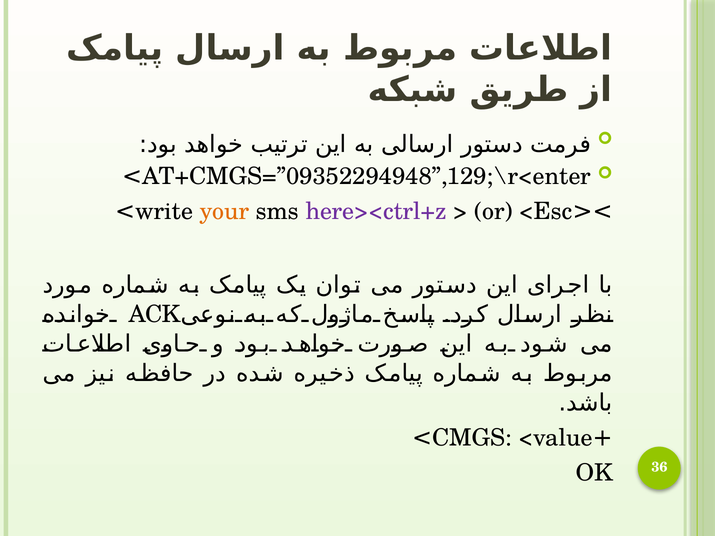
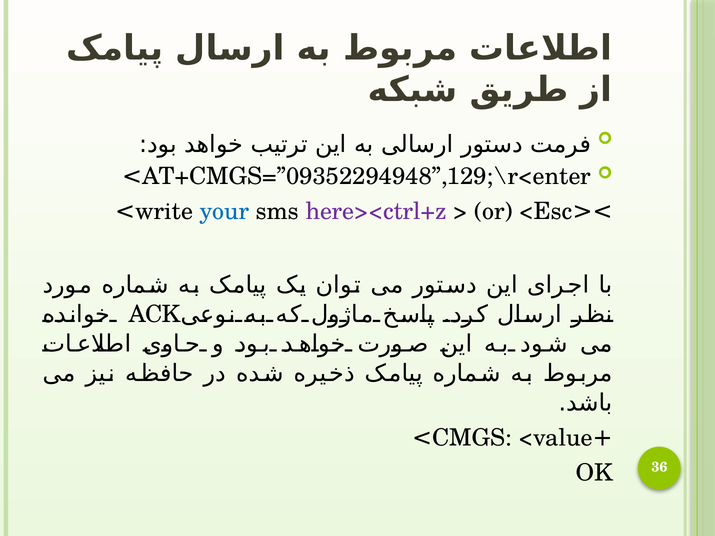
your colour: orange -> blue
